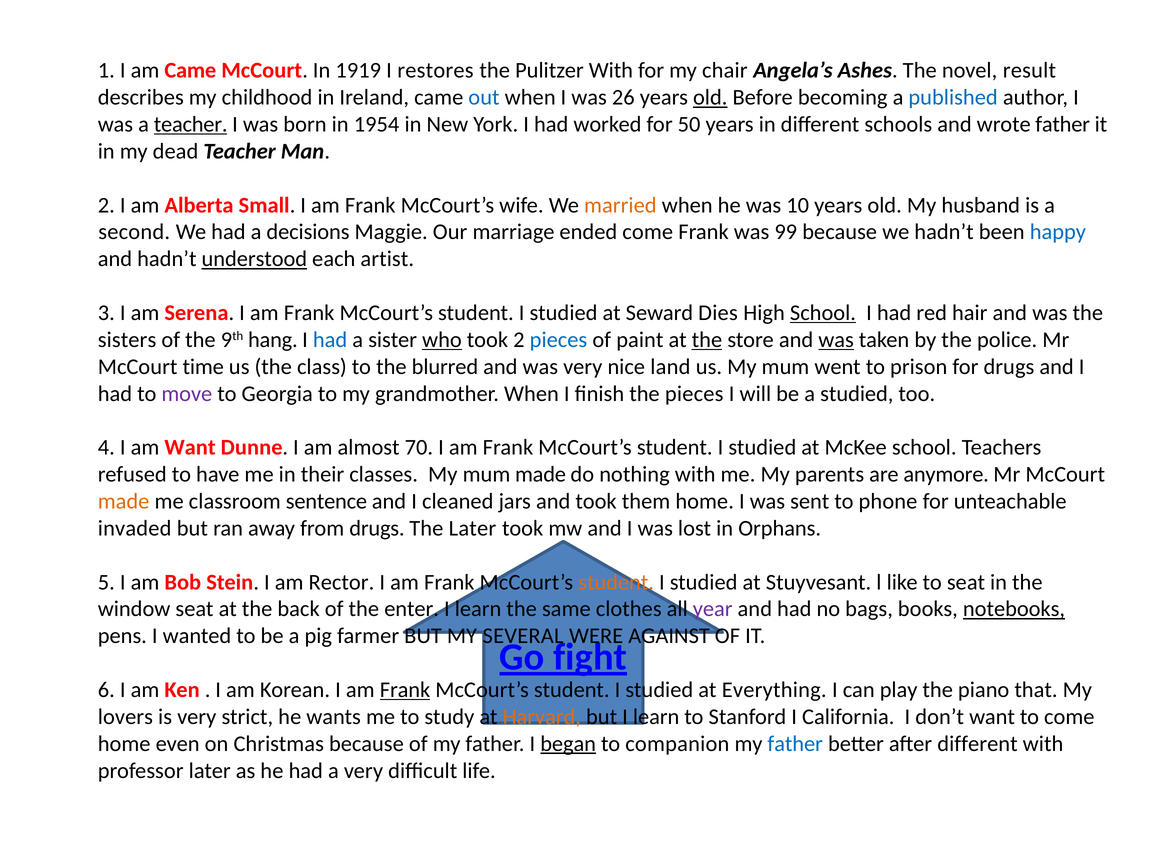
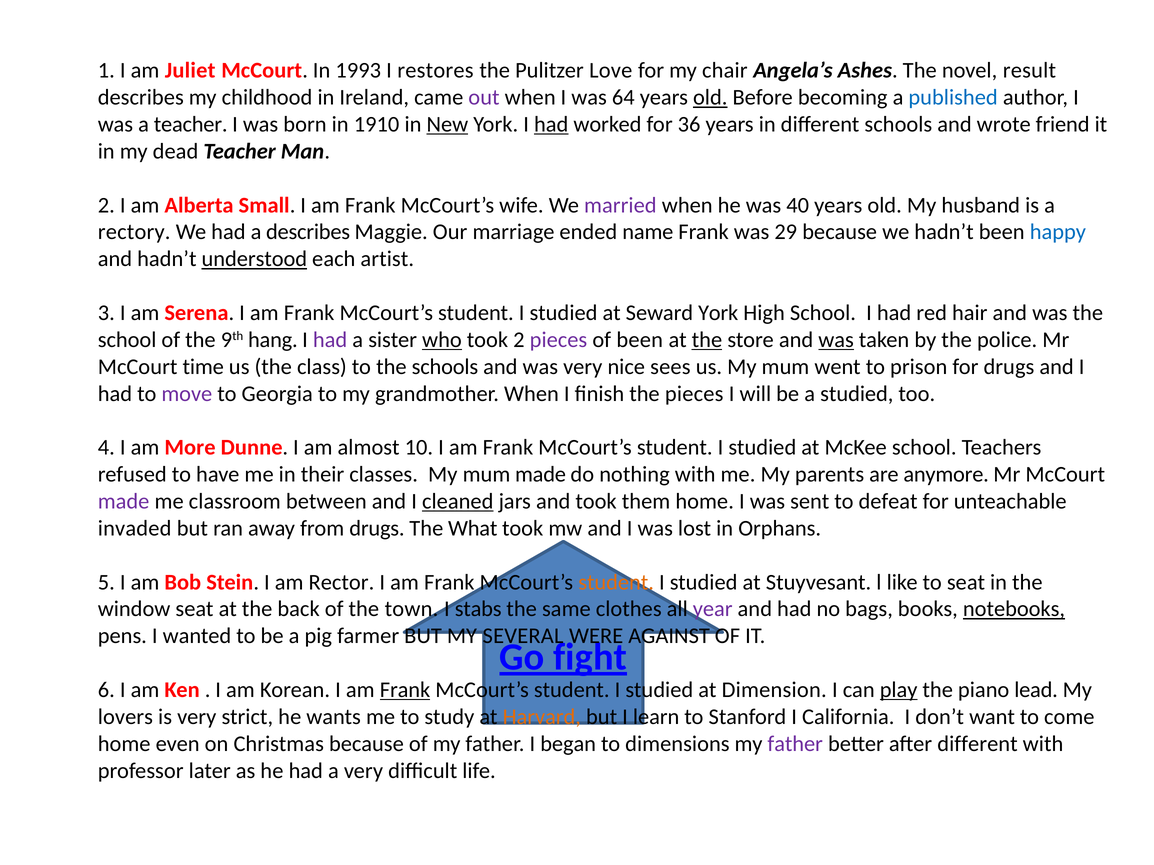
am Came: Came -> Juliet
1919: 1919 -> 1993
Pulitzer With: With -> Love
out colour: blue -> purple
26: 26 -> 64
teacher at (191, 124) underline: present -> none
1954: 1954 -> 1910
New underline: none -> present
had at (551, 124) underline: none -> present
50: 50 -> 36
wrote father: father -> friend
married colour: orange -> purple
10: 10 -> 40
second: second -> rectory
a decisions: decisions -> describes
ended come: come -> name
99: 99 -> 29
Seward Dies: Dies -> York
School at (823, 313) underline: present -> none
sisters at (127, 340): sisters -> school
had at (330, 340) colour: blue -> purple
pieces at (558, 340) colour: blue -> purple
of paint: paint -> been
the blurred: blurred -> schools
land: land -> sees
am Want: Want -> More
70: 70 -> 10
made at (124, 502) colour: orange -> purple
sentence: sentence -> between
cleaned underline: none -> present
phone: phone -> defeat
The Later: Later -> What
enter: enter -> town
learn at (478, 609): learn -> stabs
Everything: Everything -> Dimension
play underline: none -> present
that: that -> lead
began underline: present -> none
companion: companion -> dimensions
father at (795, 744) colour: blue -> purple
